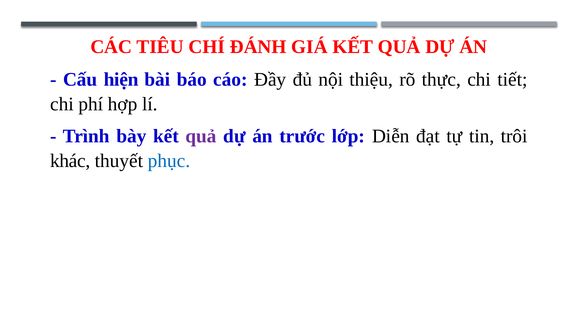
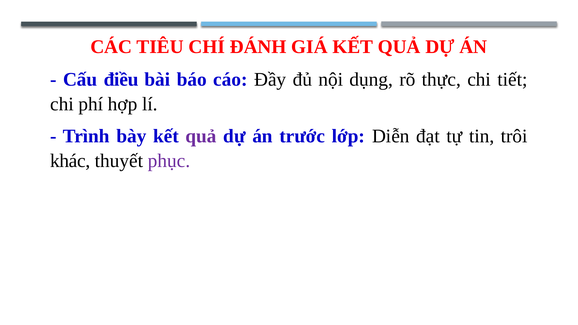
hiện: hiện -> điều
thiệu: thiệu -> dụng
phục colour: blue -> purple
